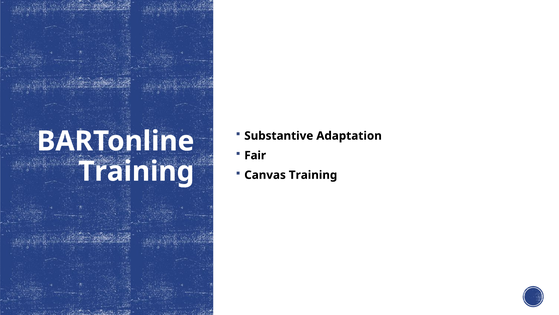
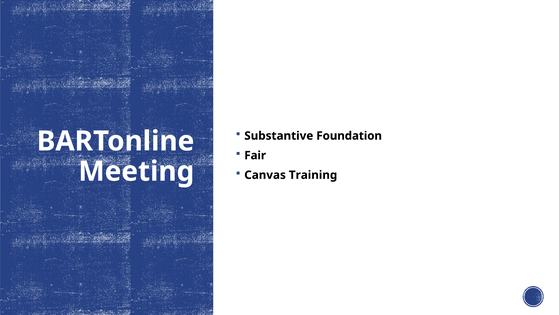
Adaptation: Adaptation -> Foundation
Training at (136, 171): Training -> Meeting
